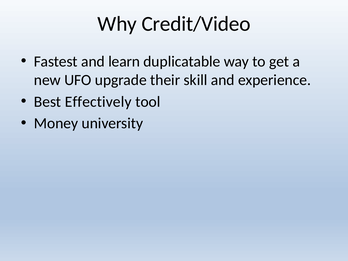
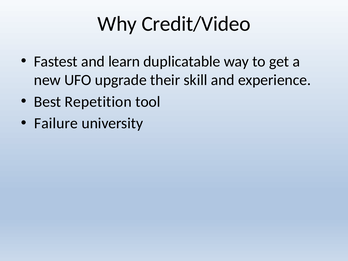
Effectively: Effectively -> Repetition
Money: Money -> Failure
